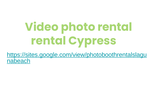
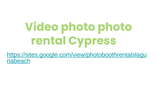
photo rental: rental -> photo
